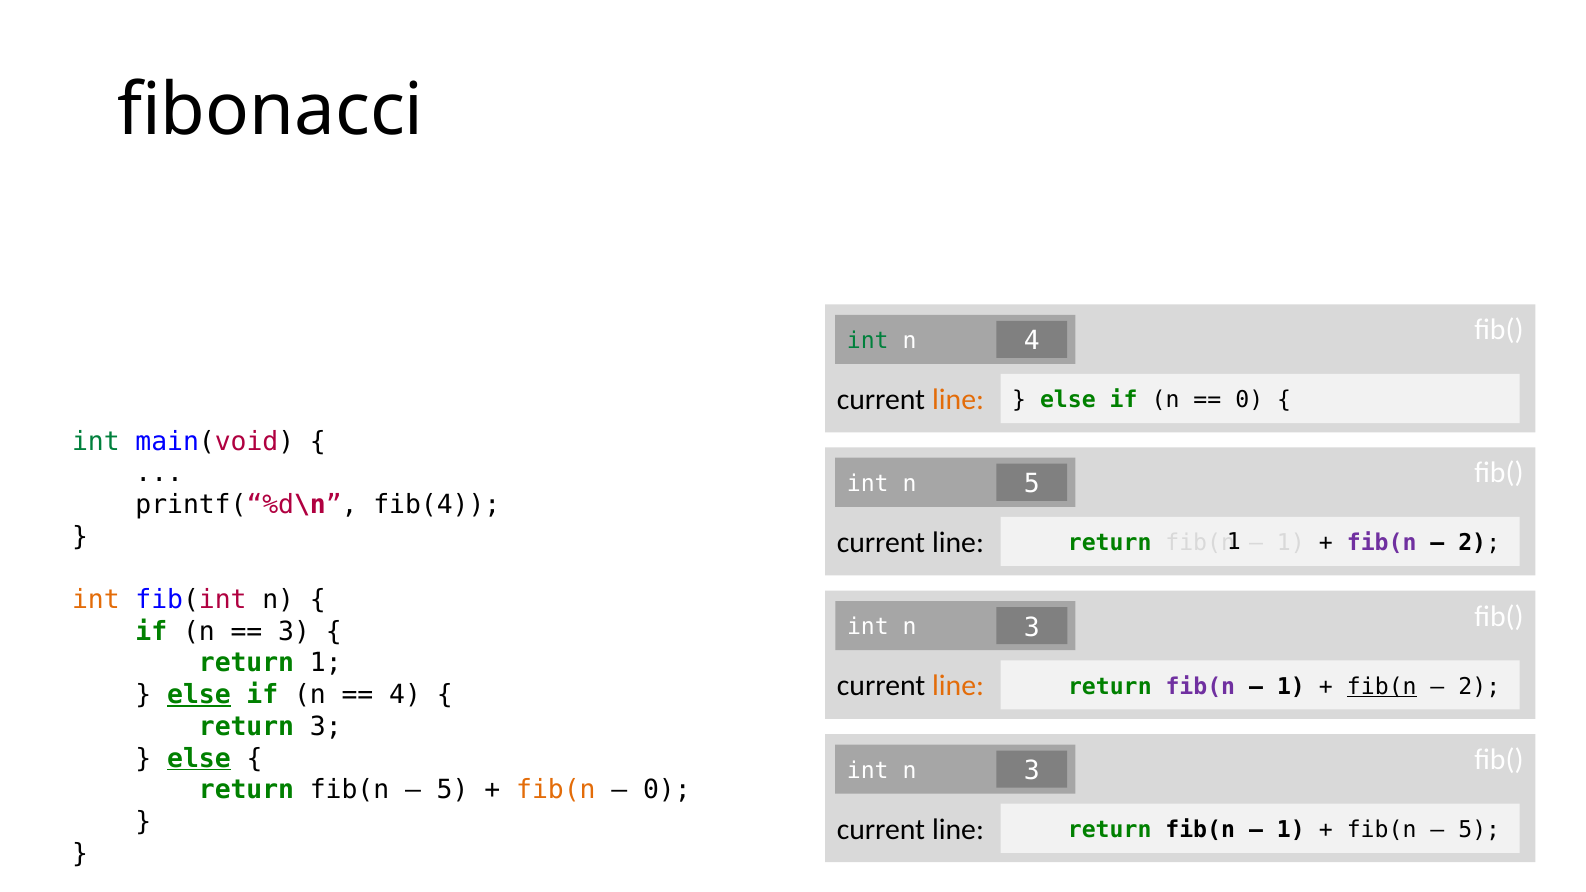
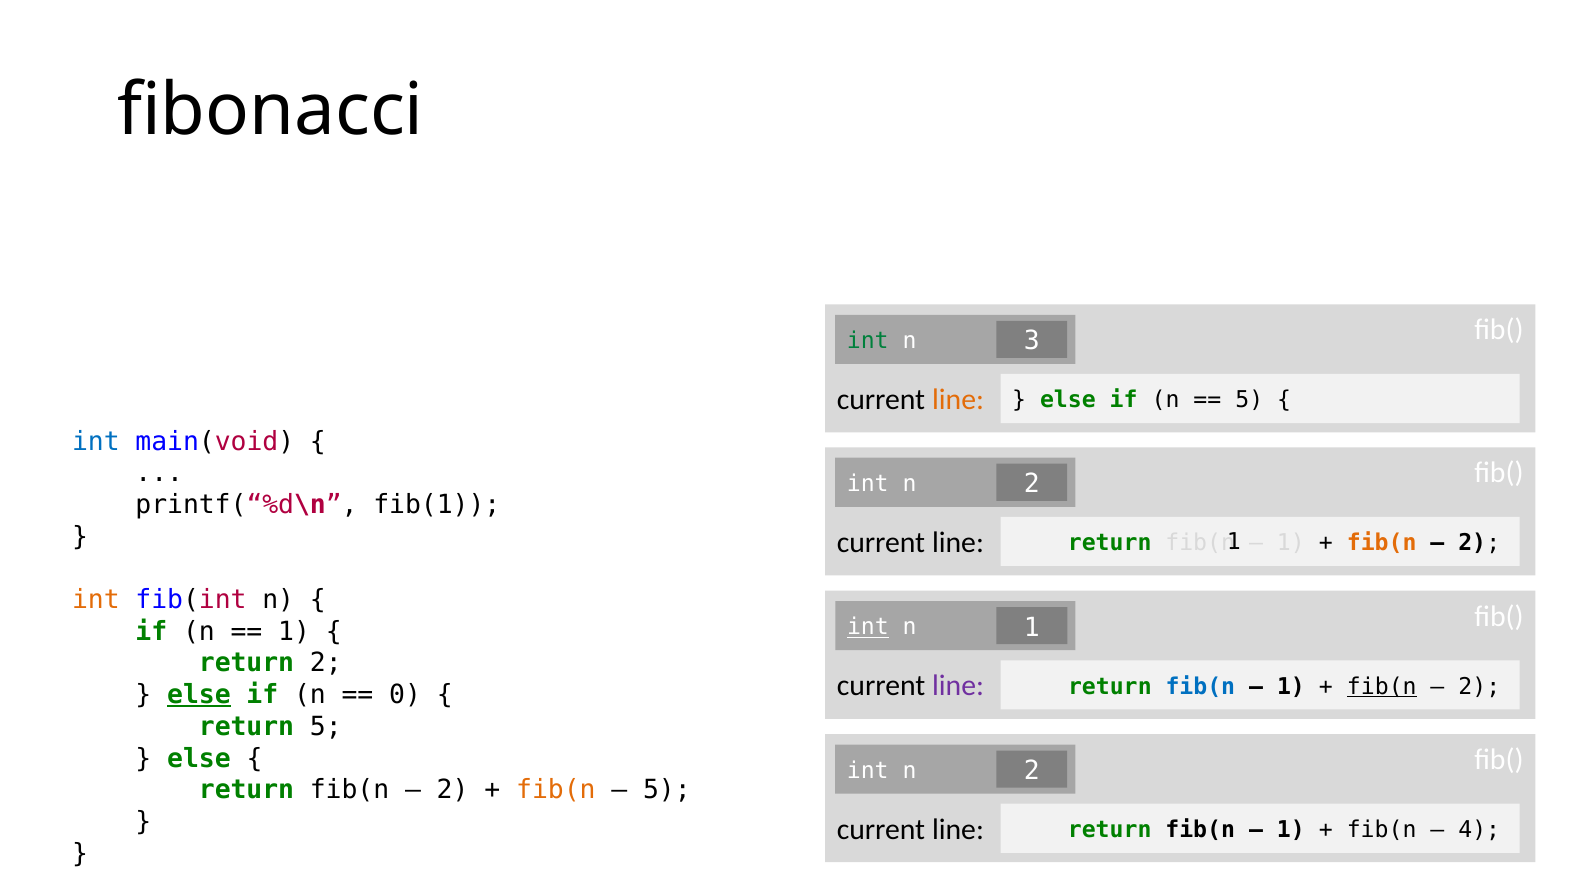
n 4: 4 -> 3
0 at (1249, 400): 0 -> 5
int at (96, 441) colour: green -> blue
5 at (1032, 484): 5 -> 2
fib(4: fib(4 -> fib(1
fib(n at (1382, 543) colour: purple -> orange
int at (868, 627) underline: none -> present
3 at (1032, 628): 3 -> 1
3 at (294, 632): 3 -> 1
return 1: 1 -> 2
line at (958, 686) colour: orange -> purple
fib(n at (1200, 687) colour: purple -> blue
4 at (405, 695): 4 -> 0
return 3: 3 -> 5
else at (199, 758) underline: present -> none
3 at (1032, 771): 3 -> 2
5 at (453, 790): 5 -> 2
0 at (667, 790): 0 -> 5
5 at (1479, 830): 5 -> 4
